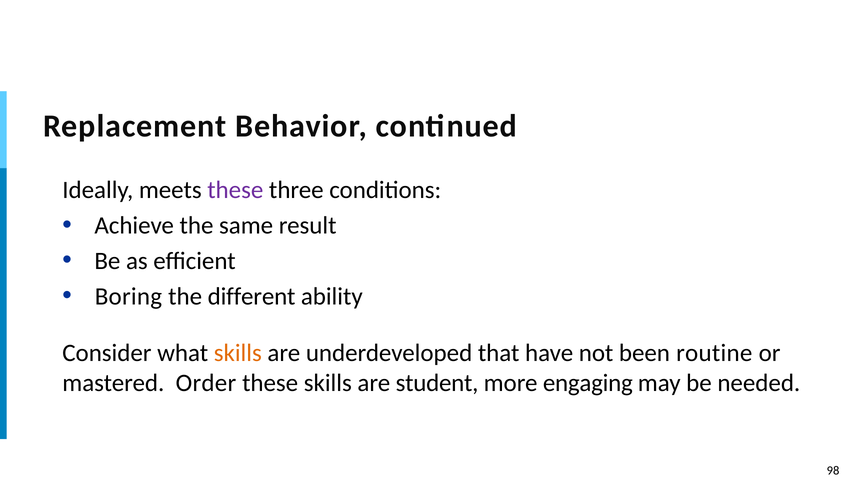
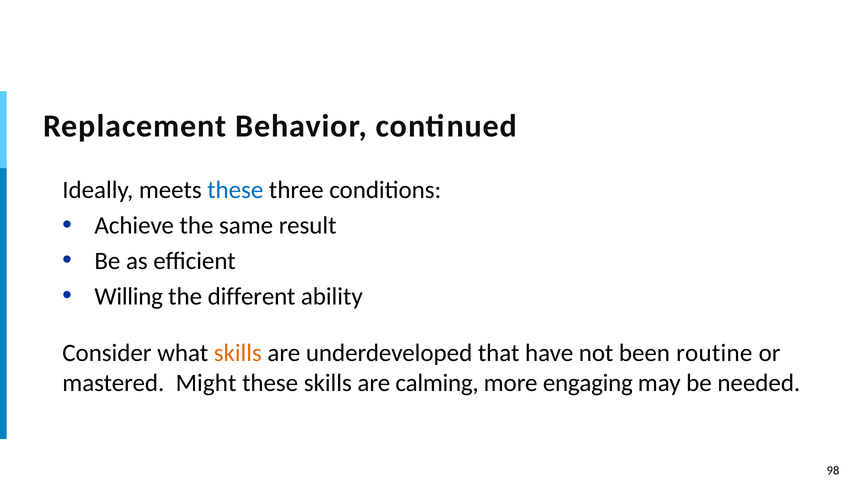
these at (235, 190) colour: purple -> blue
Boring: Boring -> Willing
Order: Order -> Might
student: student -> calming
